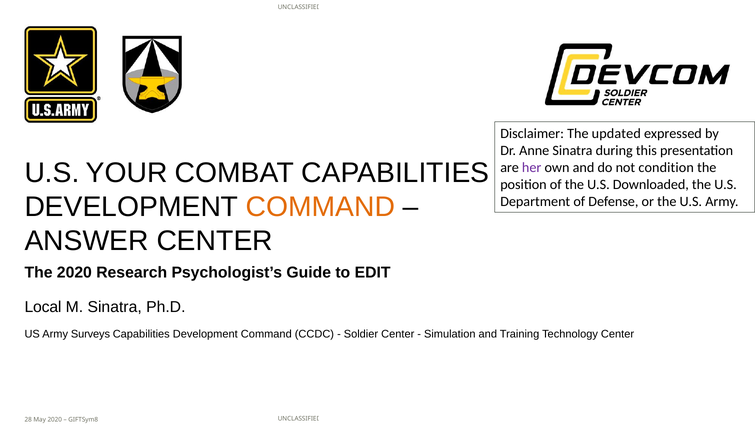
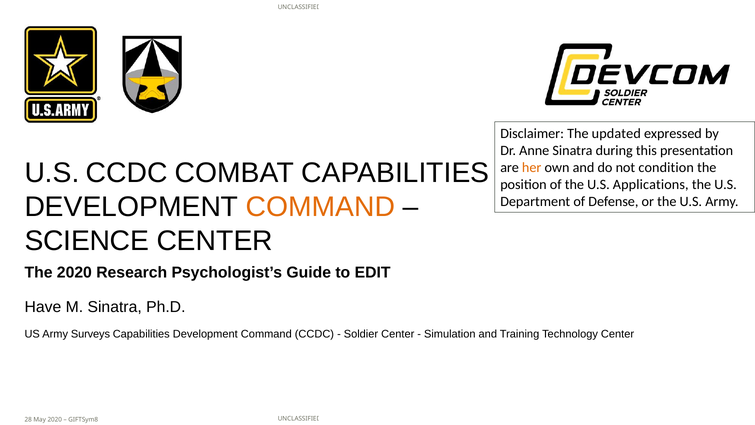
U.S YOUR: YOUR -> CCDC
her colour: purple -> orange
Downloaded: Downloaded -> Applications
ANSWER: ANSWER -> SCIENCE
Local: Local -> Have
